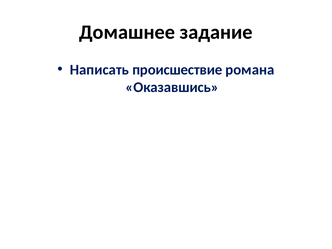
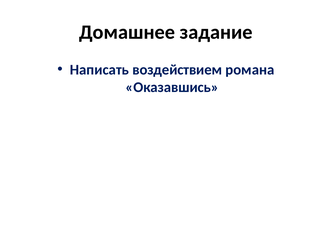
происшествие: происшествие -> воздействием
